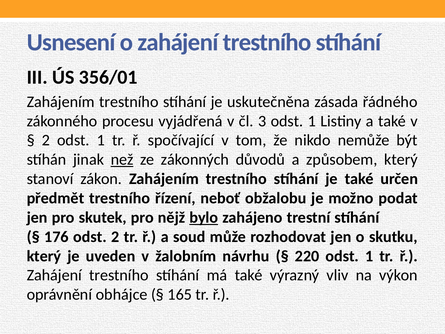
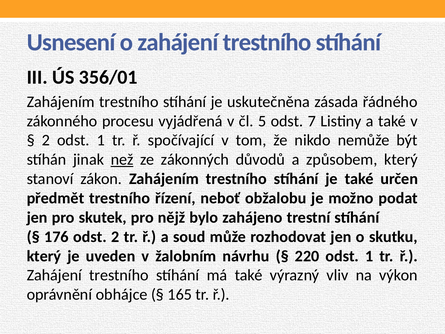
3: 3 -> 5
1 at (312, 121): 1 -> 7
bylo underline: present -> none
